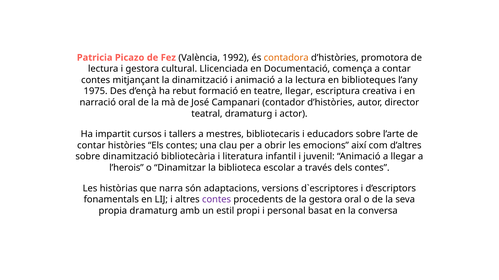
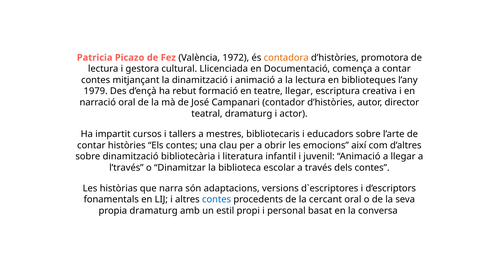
1992: 1992 -> 1972
1975: 1975 -> 1979
l’herois: l’herois -> l’través
contes at (217, 200) colour: purple -> blue
la gestora: gestora -> cercant
